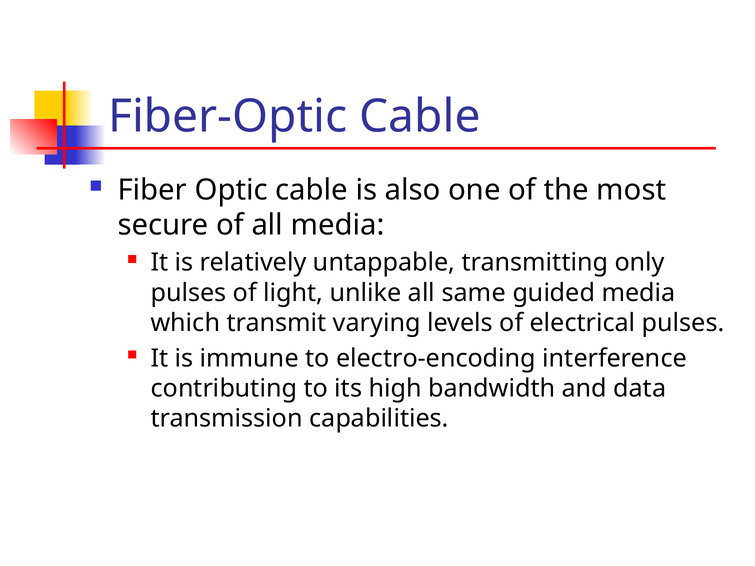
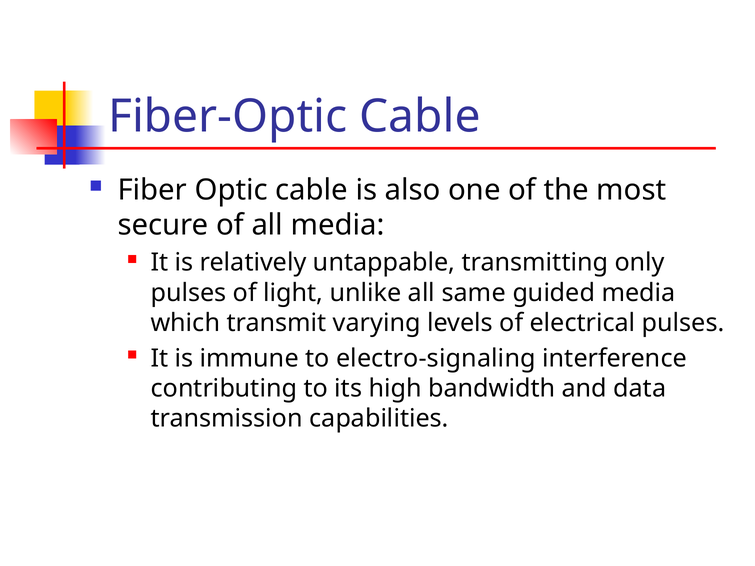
electro-encoding: electro-encoding -> electro-signaling
